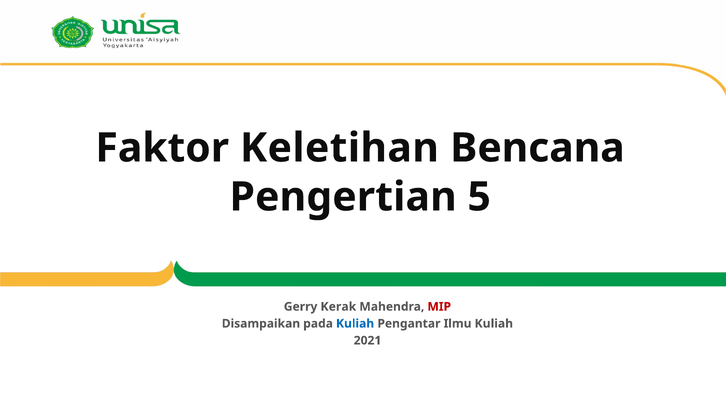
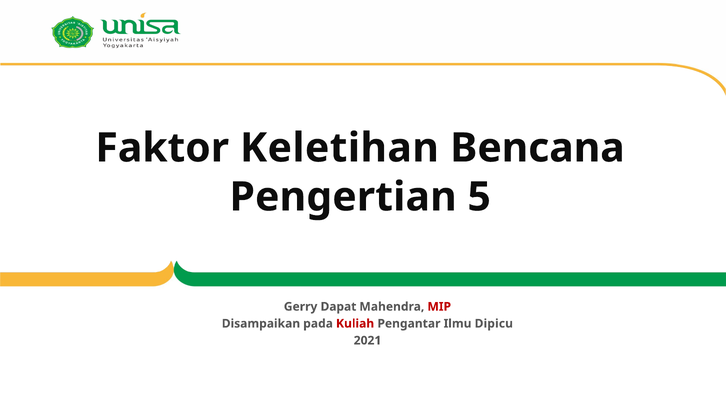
Kerak: Kerak -> Dapat
Kuliah at (355, 324) colour: blue -> red
Ilmu Kuliah: Kuliah -> Dipicu
